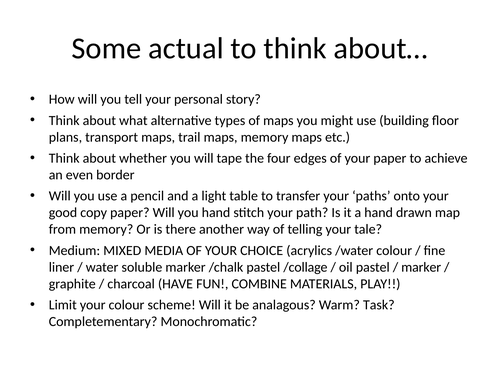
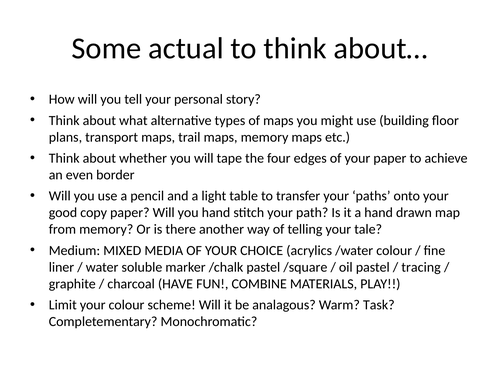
/collage: /collage -> /square
marker at (421, 267): marker -> tracing
